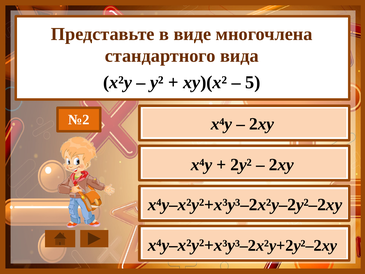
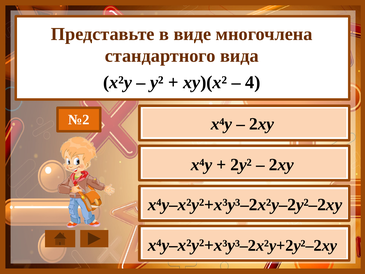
5: 5 -> 4
